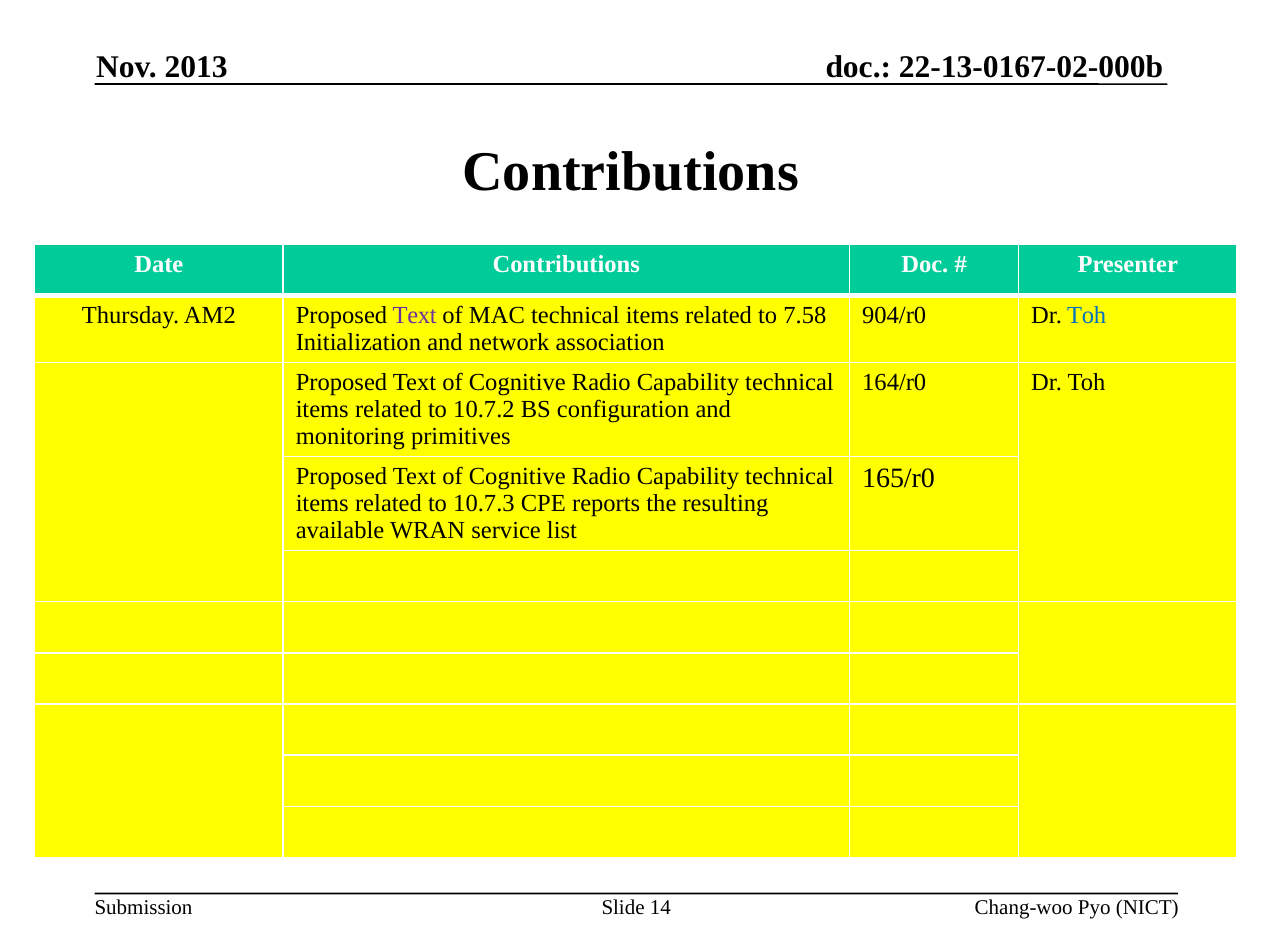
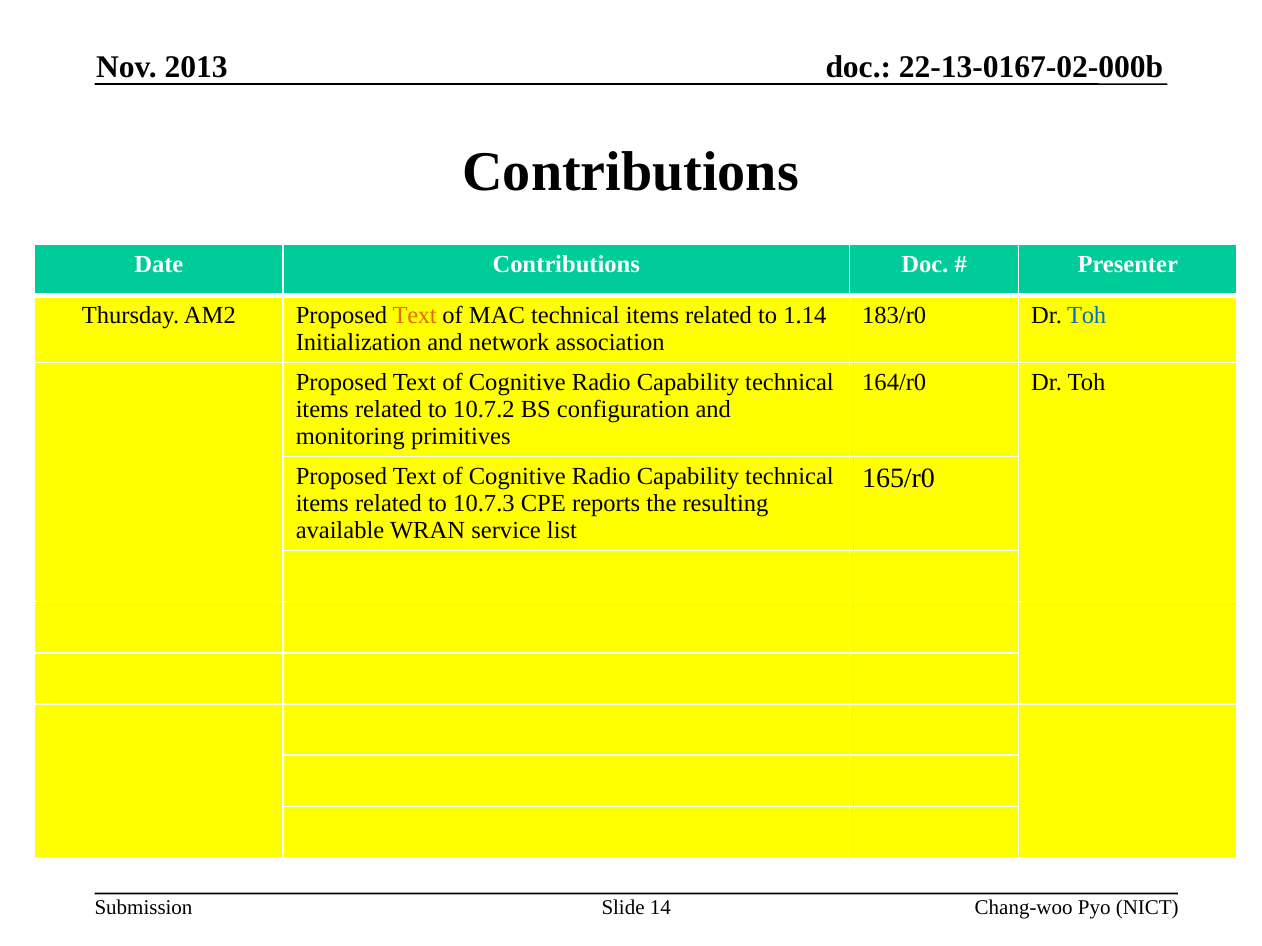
Text at (415, 316) colour: purple -> orange
7.58: 7.58 -> 1.14
904/r0: 904/r0 -> 183/r0
